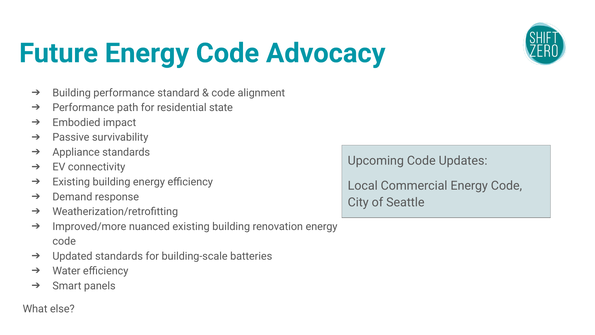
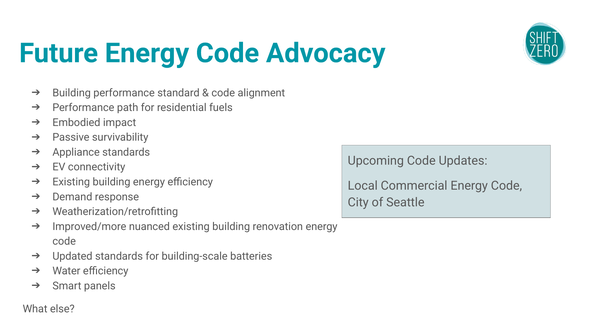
state: state -> fuels
